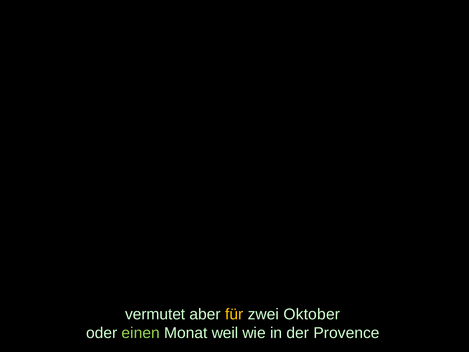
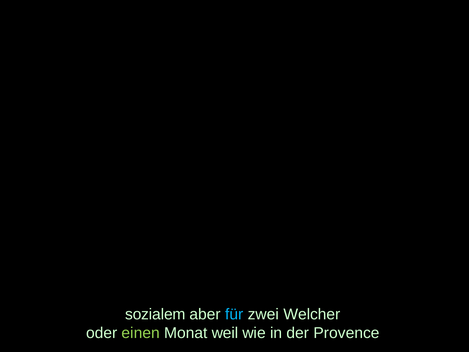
vermutet: vermutet -> sozialem
für colour: yellow -> light blue
Oktober: Oktober -> Welcher
